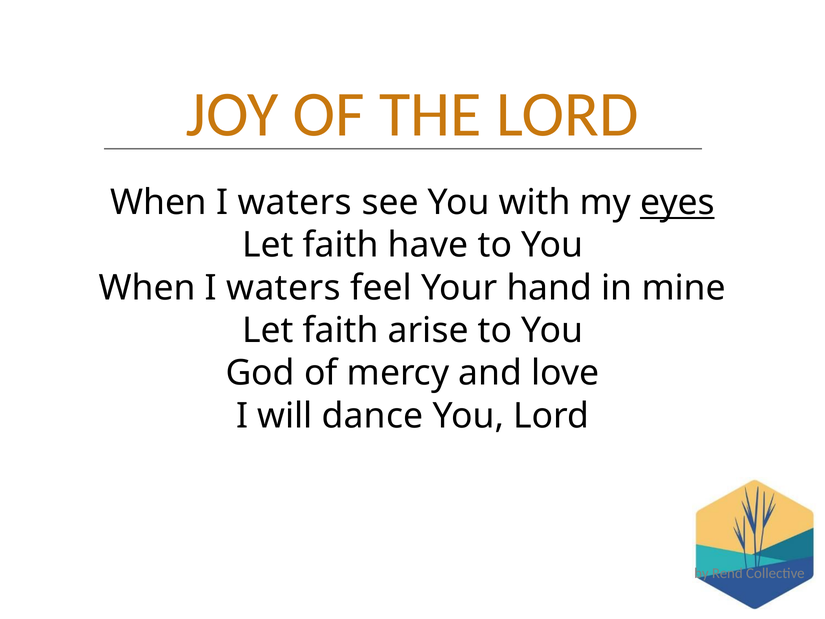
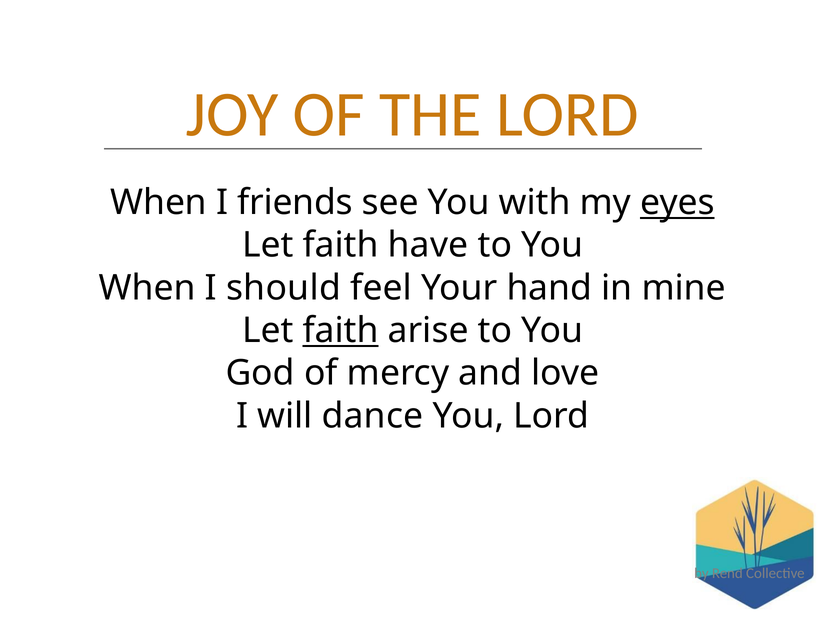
waters at (295, 203): waters -> friends
waters at (283, 288): waters -> should
faith at (341, 330) underline: none -> present
